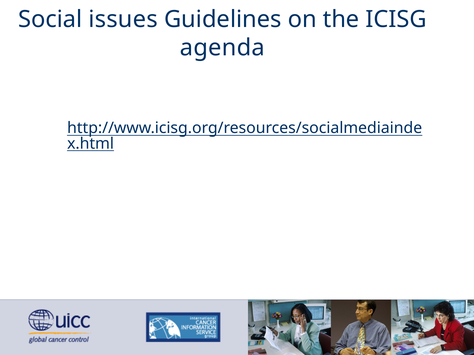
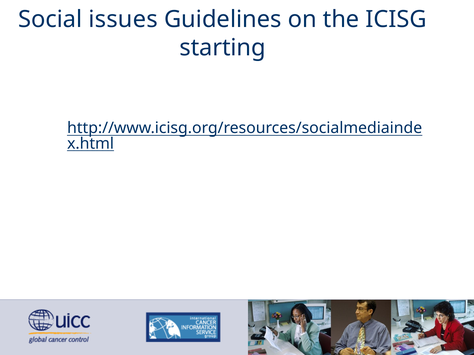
agenda: agenda -> starting
